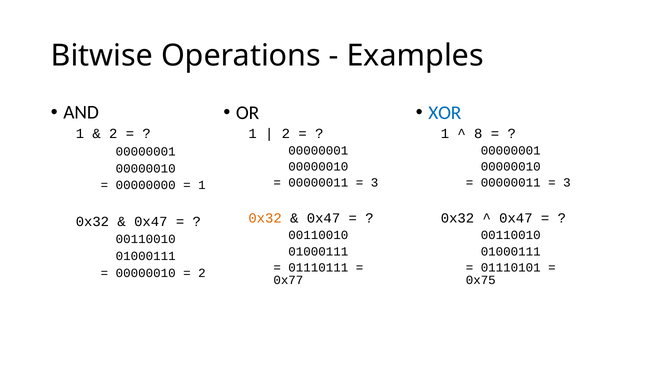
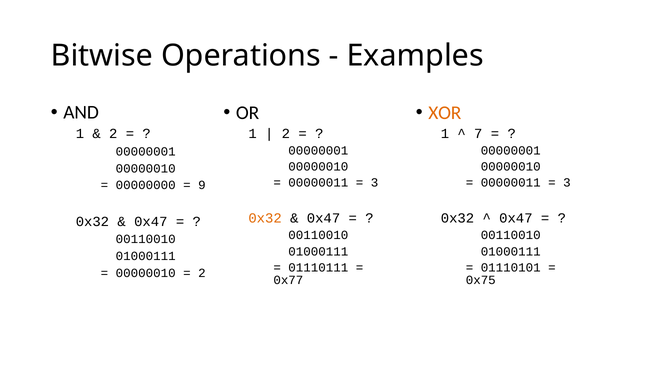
XOR colour: blue -> orange
8: 8 -> 7
1 at (202, 186): 1 -> 9
